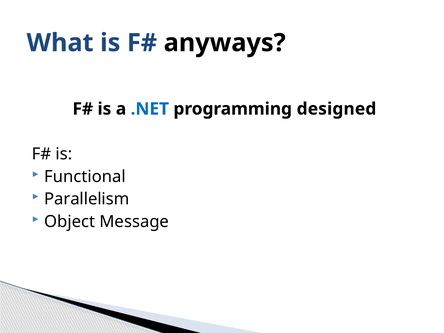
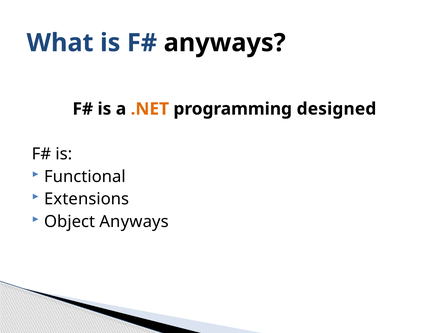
.NET colour: blue -> orange
Parallelism: Parallelism -> Extensions
Object Message: Message -> Anyways
